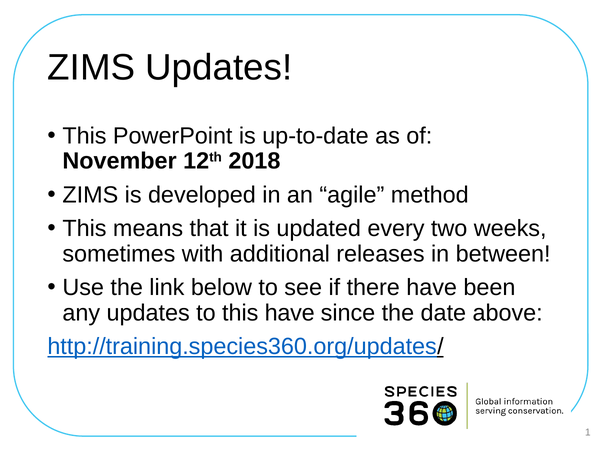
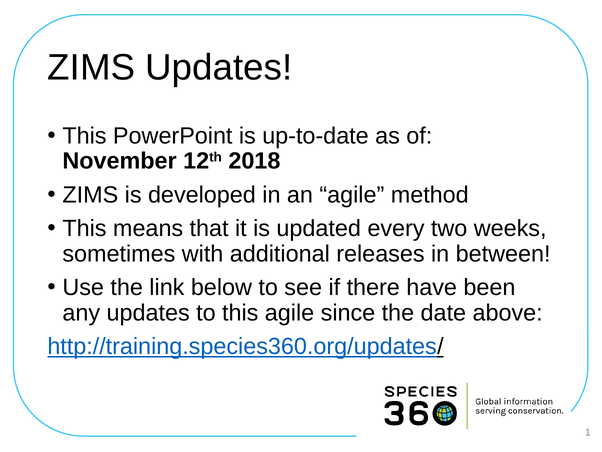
this have: have -> agile
